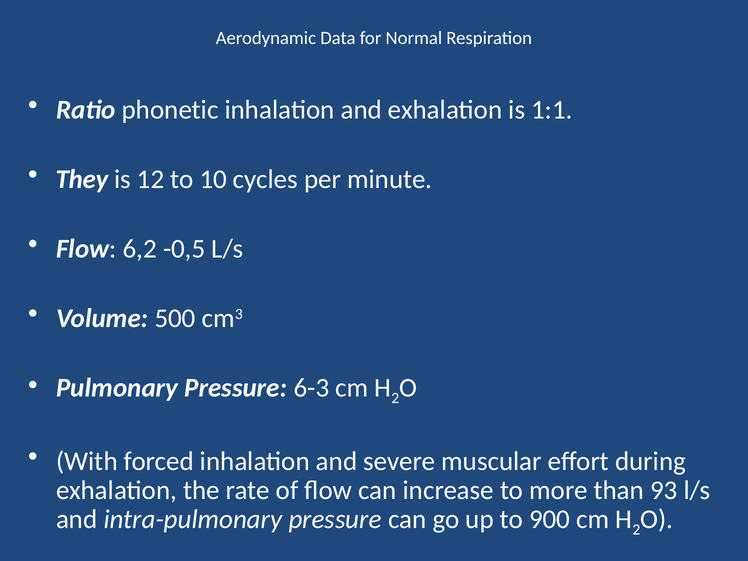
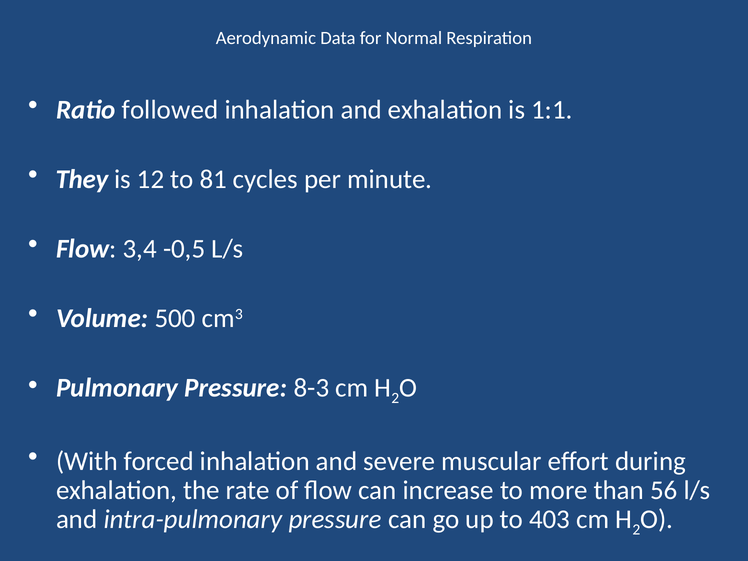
phonetic: phonetic -> followed
10: 10 -> 81
6,2: 6,2 -> 3,4
6-3: 6-3 -> 8-3
93: 93 -> 56
900: 900 -> 403
